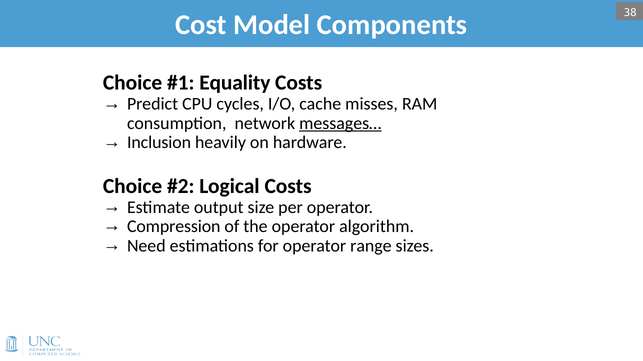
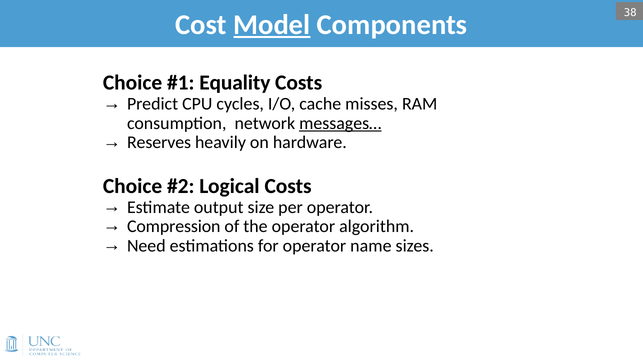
Model underline: none -> present
Inclusion: Inclusion -> Reserves
range: range -> name
